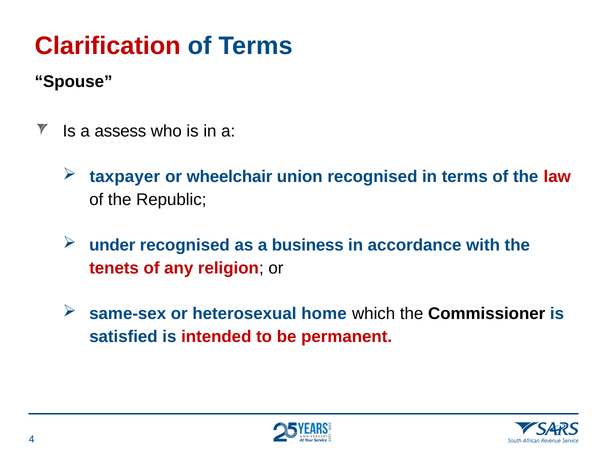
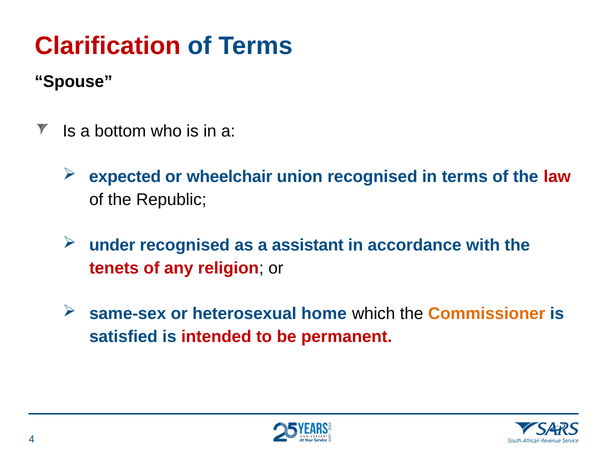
assess: assess -> bottom
taxpayer: taxpayer -> expected
business: business -> assistant
Commissioner colour: black -> orange
